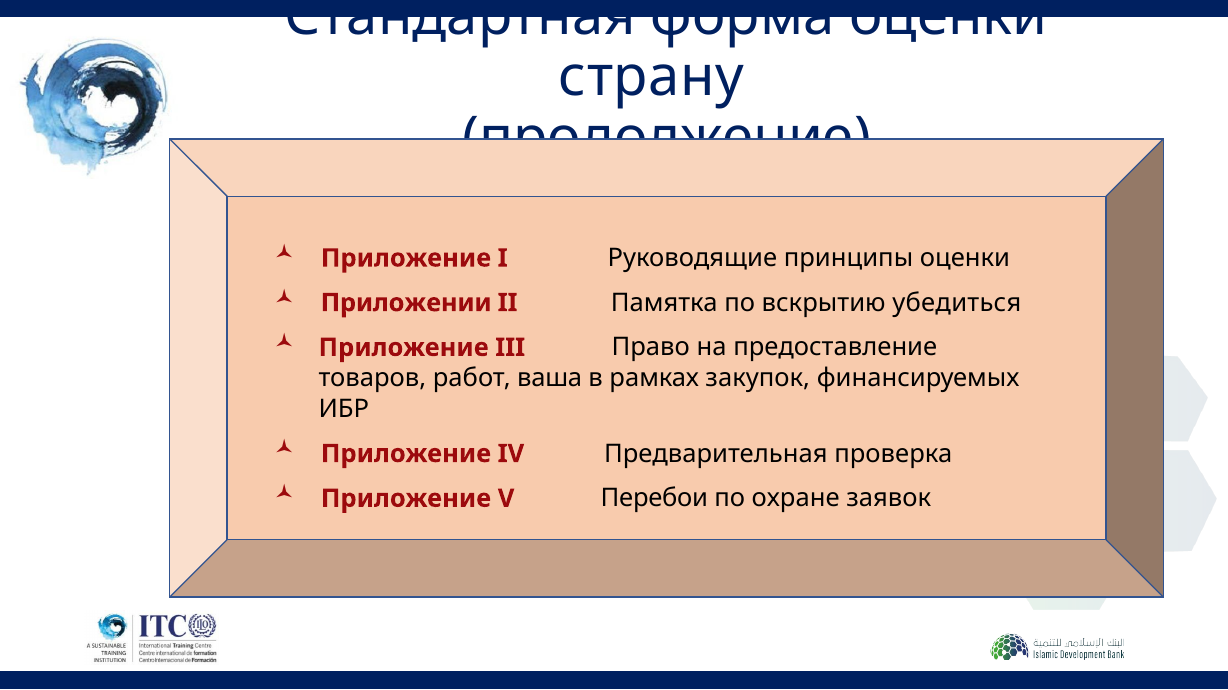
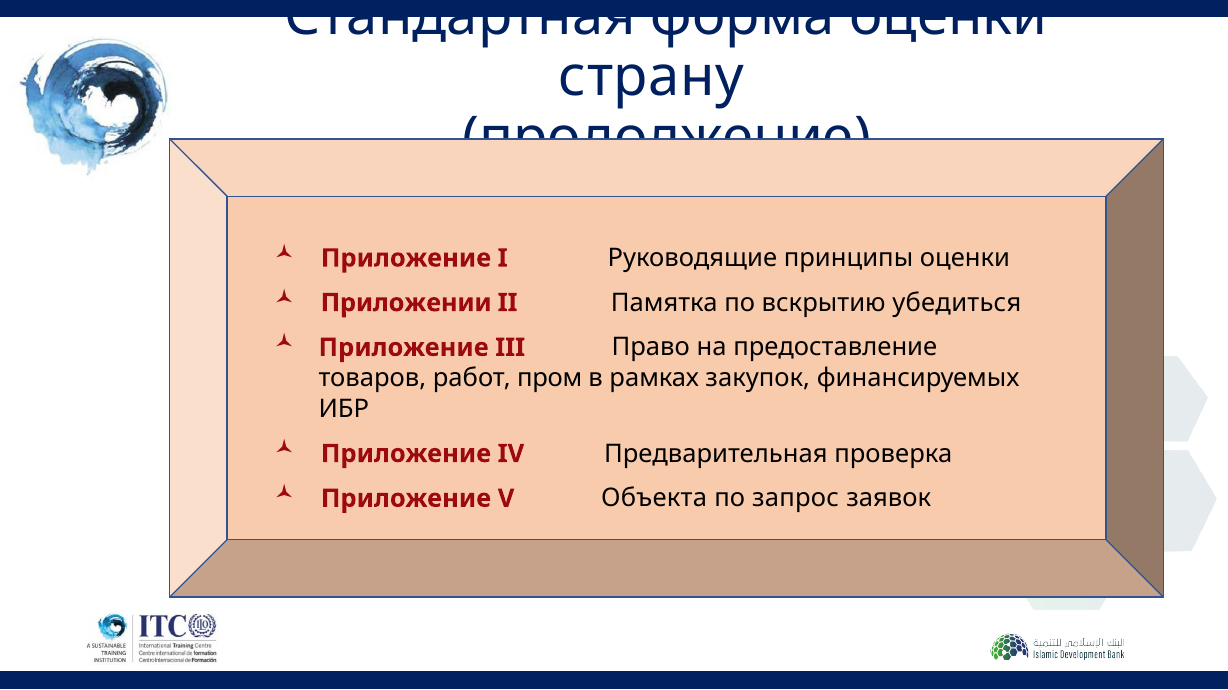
ваша: ваша -> пром
Перебои: Перебои -> Объекта
охране: охране -> запрос
